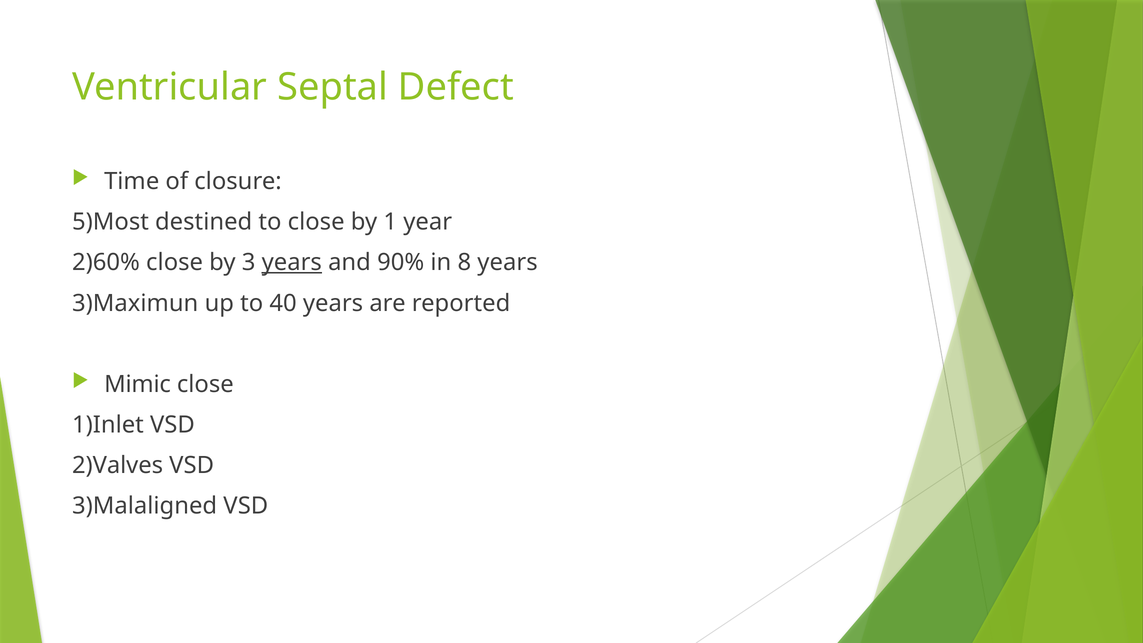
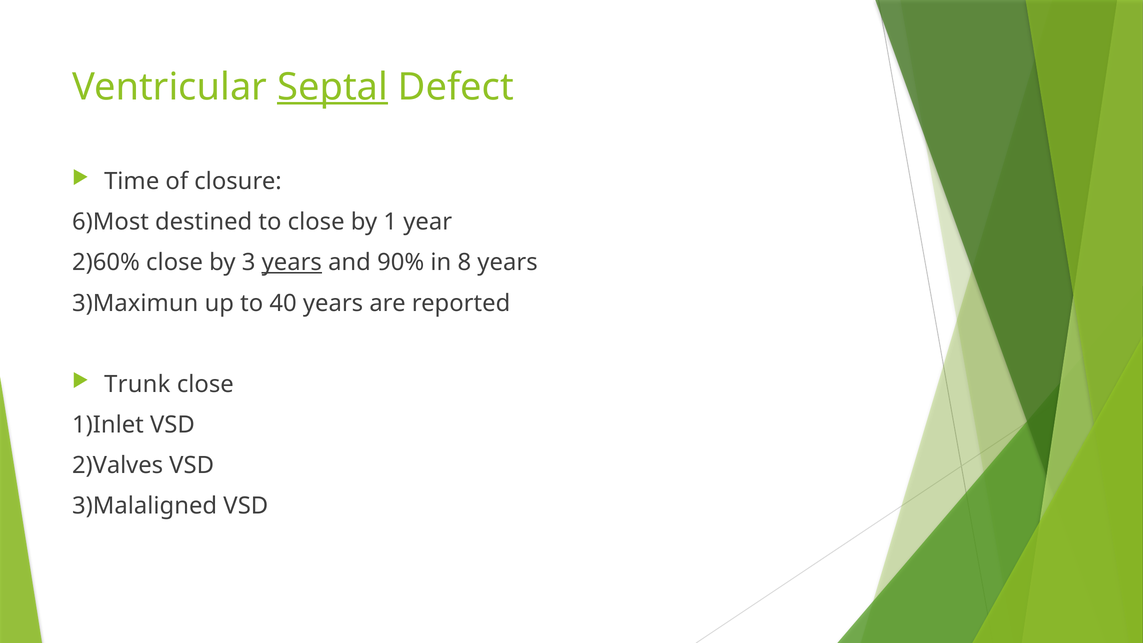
Septal underline: none -> present
5)Most: 5)Most -> 6)Most
Mimic: Mimic -> Trunk
